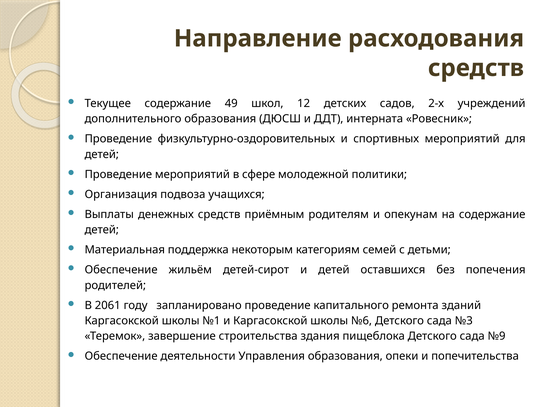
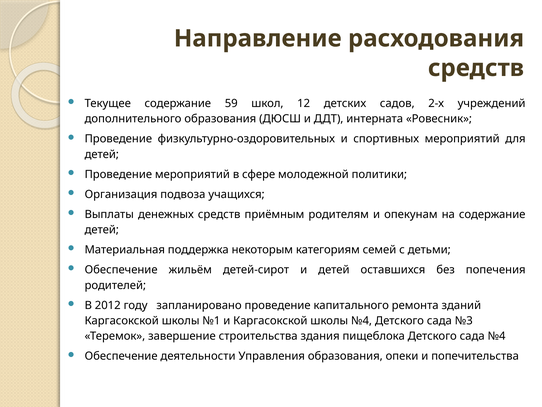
49: 49 -> 59
2061: 2061 -> 2012
школы №6: №6 -> №4
сада №9: №9 -> №4
